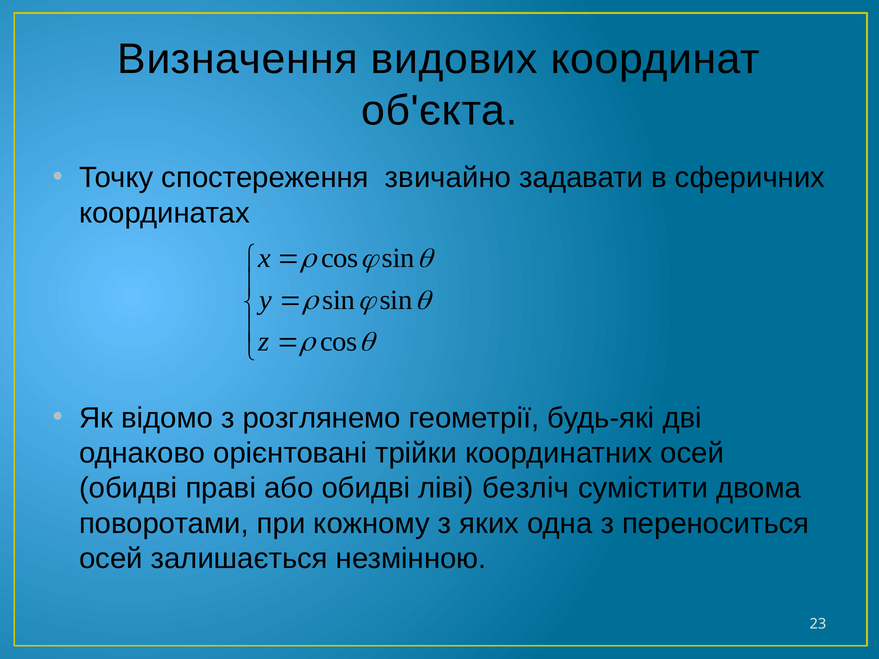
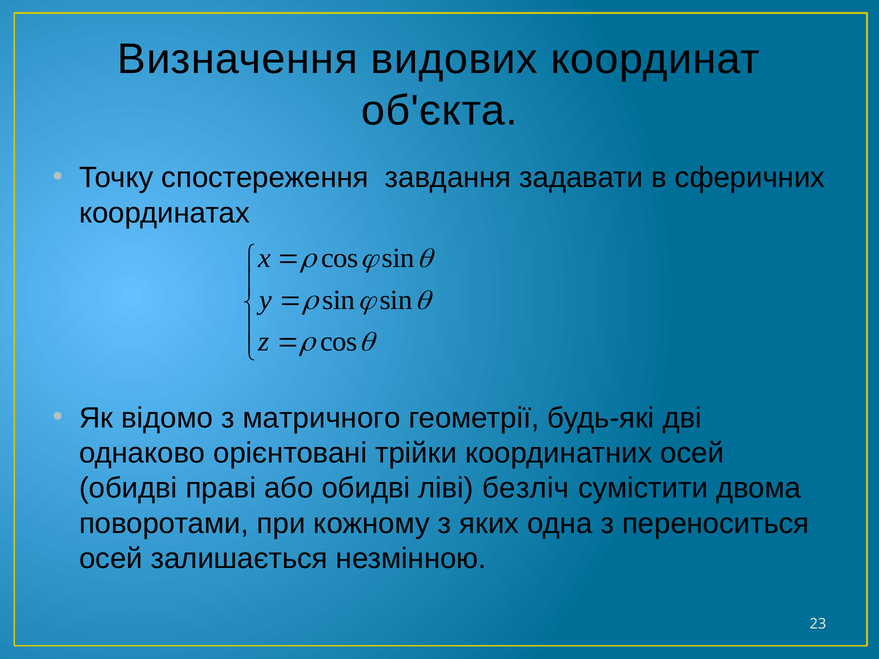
звичайно: звичайно -> завдання
розглянемо: розглянемо -> матричного
